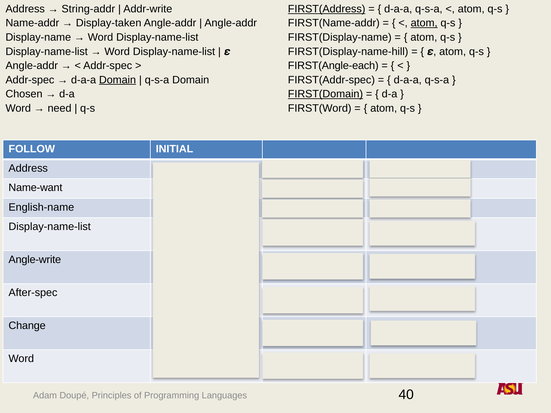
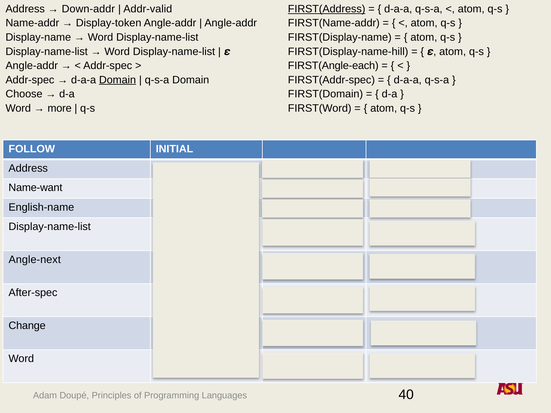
String-addr: String-addr -> Down-addr
Addr-write: Addr-write -> Addr-valid
Display-taken: Display-taken -> Display-token
atom at (424, 23) underline: present -> none
Chosen: Chosen -> Choose
FIRST(Domain underline: present -> none
need: need -> more
Angle-write: Angle-write -> Angle-next
